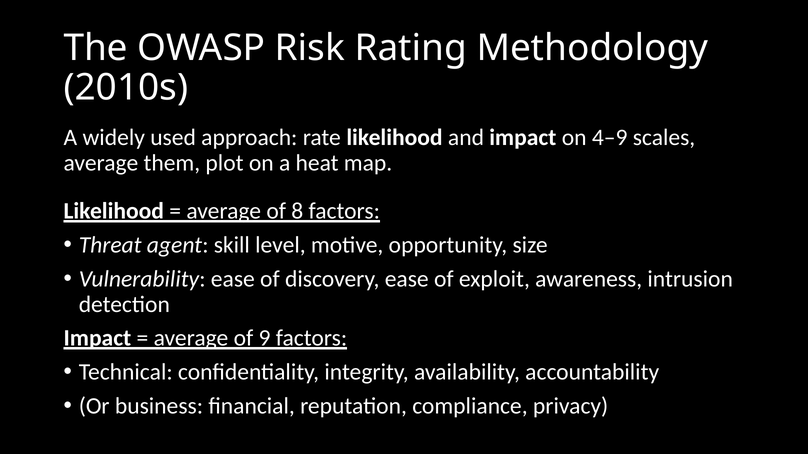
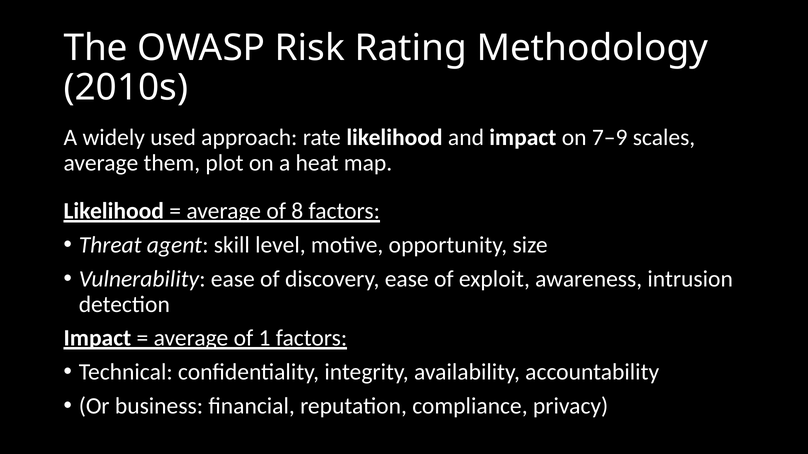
4–9: 4–9 -> 7–9
9: 9 -> 1
